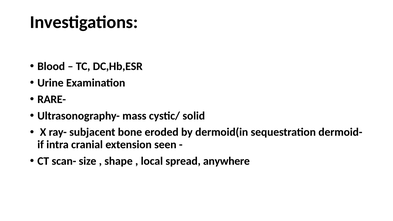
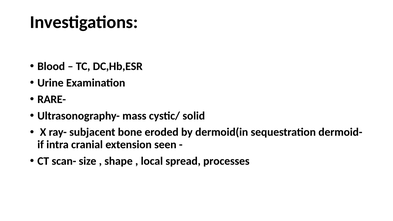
anywhere: anywhere -> processes
